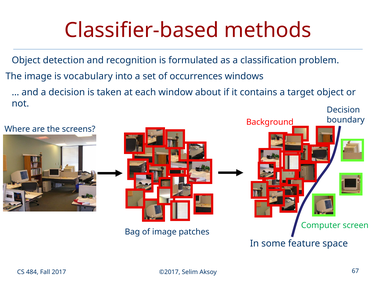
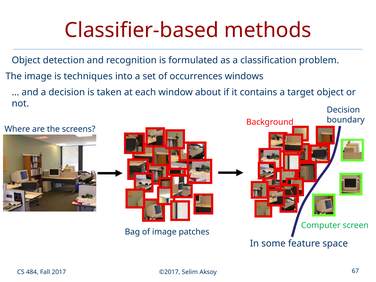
vocabulary: vocabulary -> techniques
